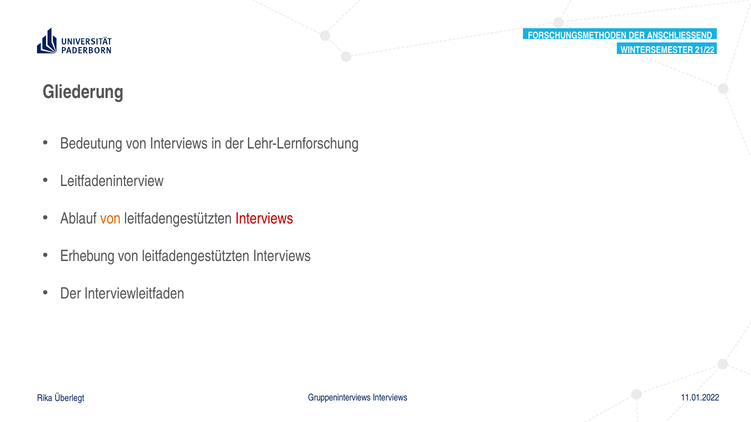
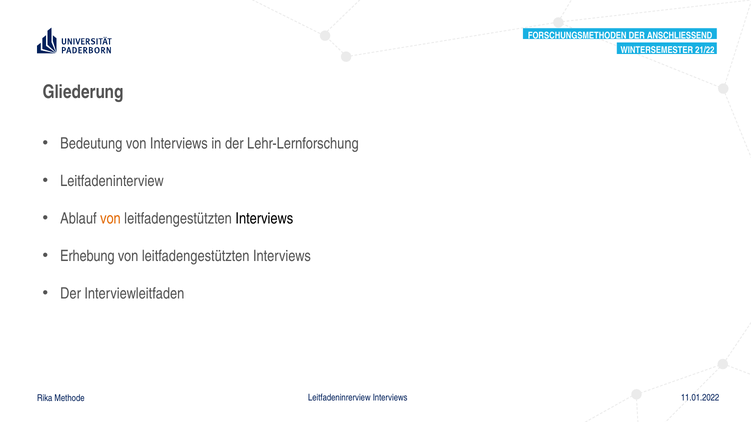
Interviews at (264, 219) colour: red -> black
Gruppeninterviews: Gruppeninterviews -> Leitfadeninrerview
Überlegt: Überlegt -> Methode
